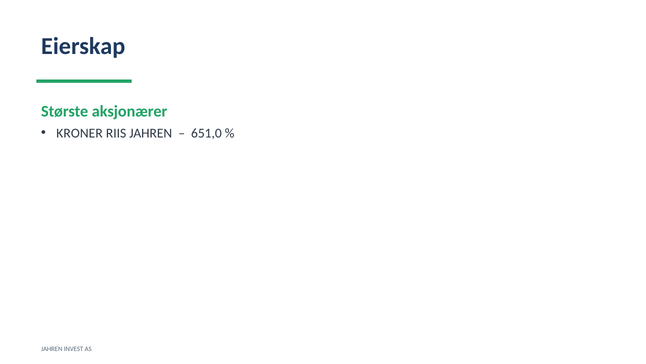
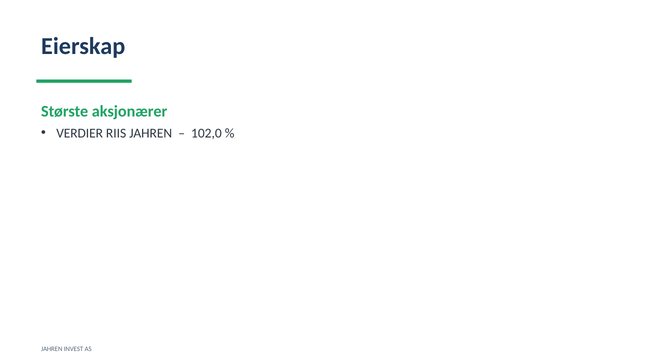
KRONER: KRONER -> VERDIER
651,0: 651,0 -> 102,0
